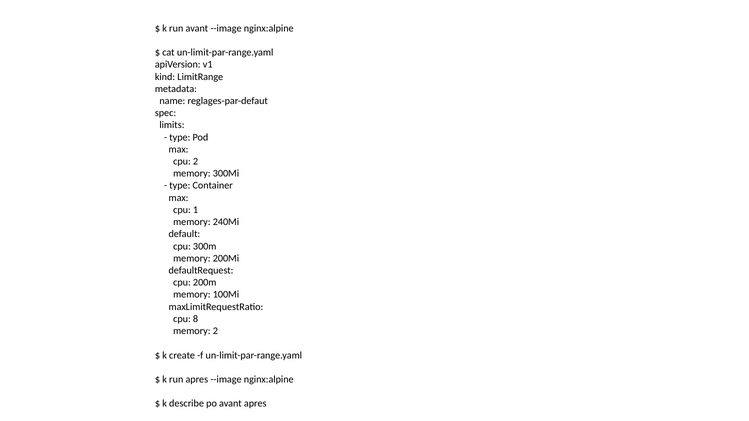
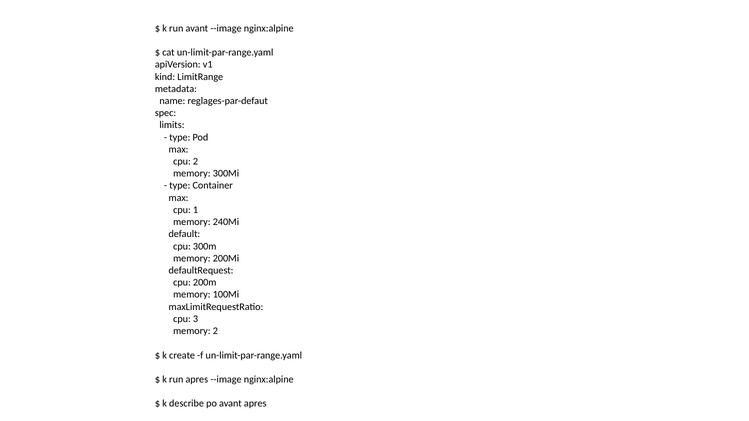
8: 8 -> 3
